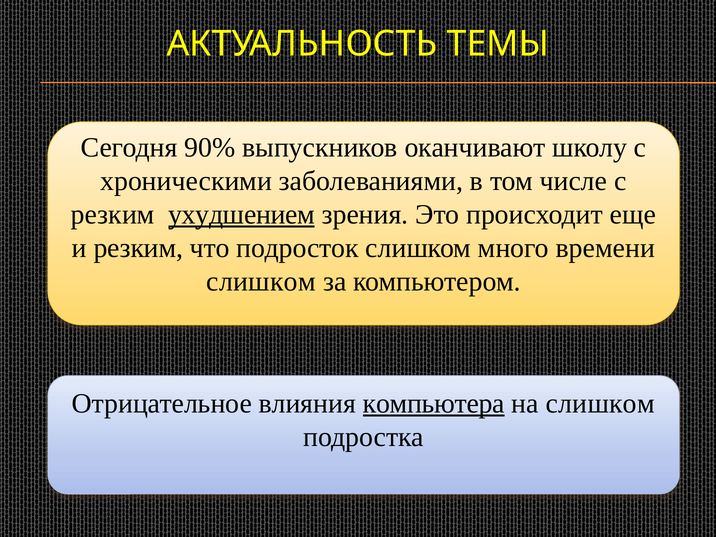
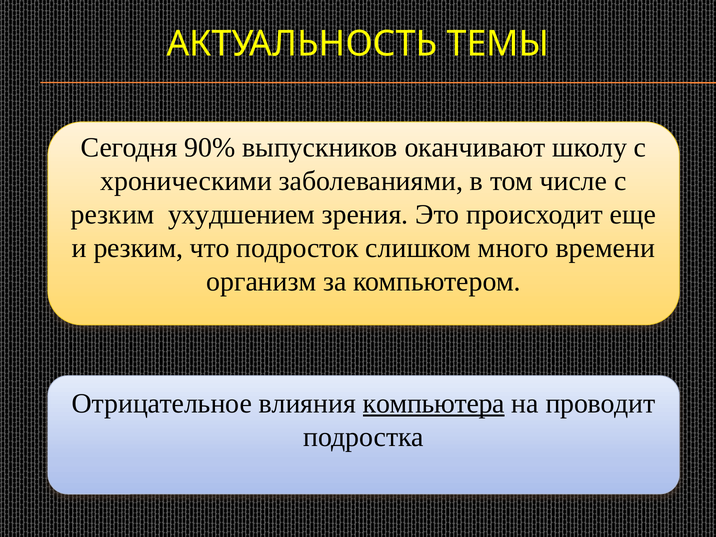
ухудшением underline: present -> none
слишком at (261, 281): слишком -> организм
на слишком: слишком -> проводит
